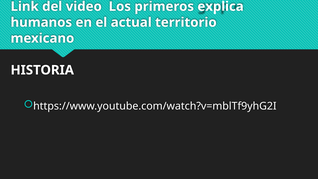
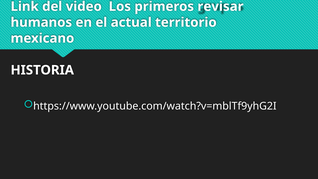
explica: explica -> revisar
